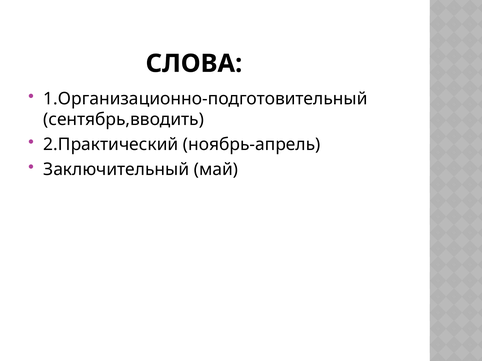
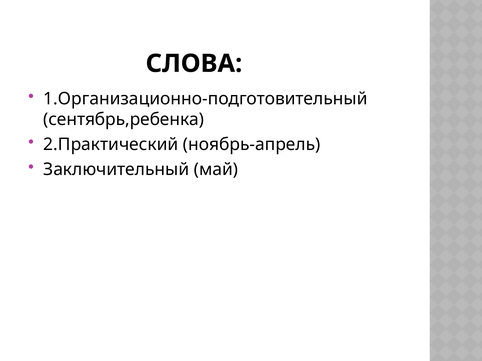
сентябрь,вводить: сентябрь,вводить -> сентябрь,ребенка
